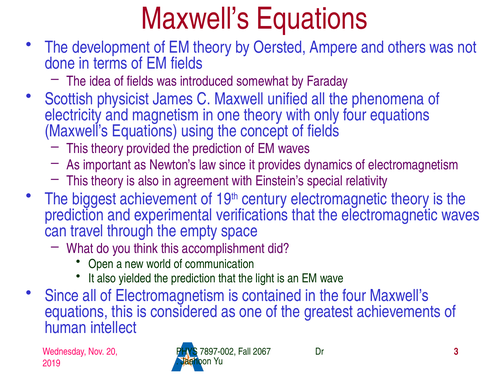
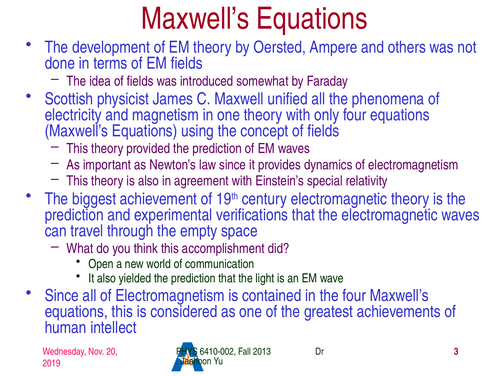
7897-002: 7897-002 -> 6410-002
2067: 2067 -> 2013
